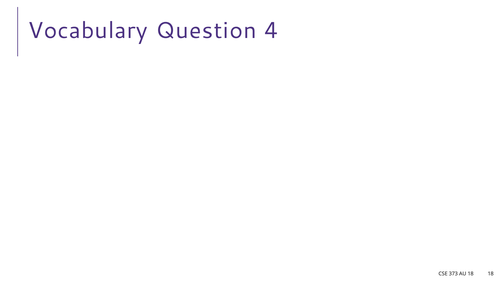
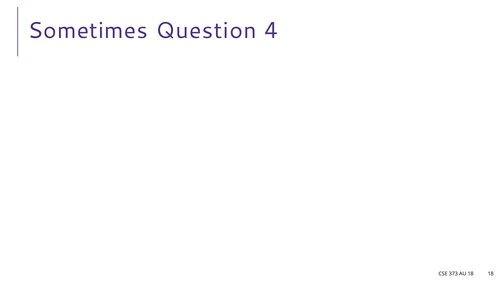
Vocabulary: Vocabulary -> Sometimes
